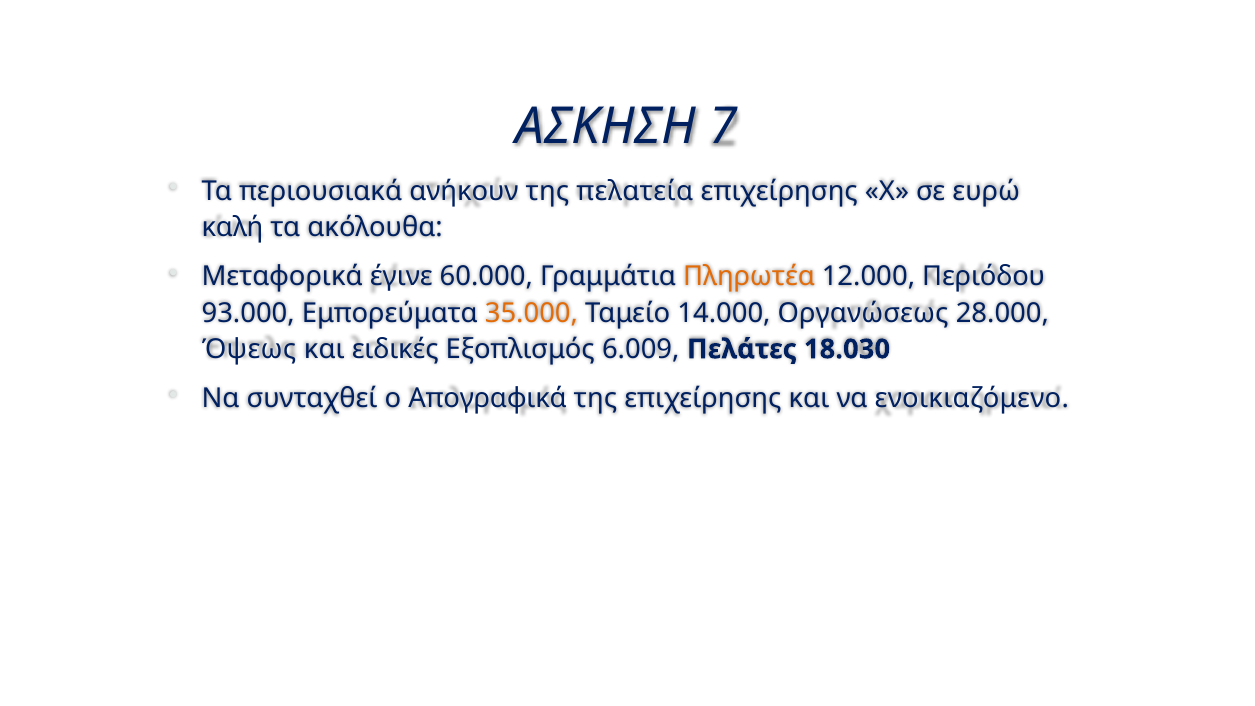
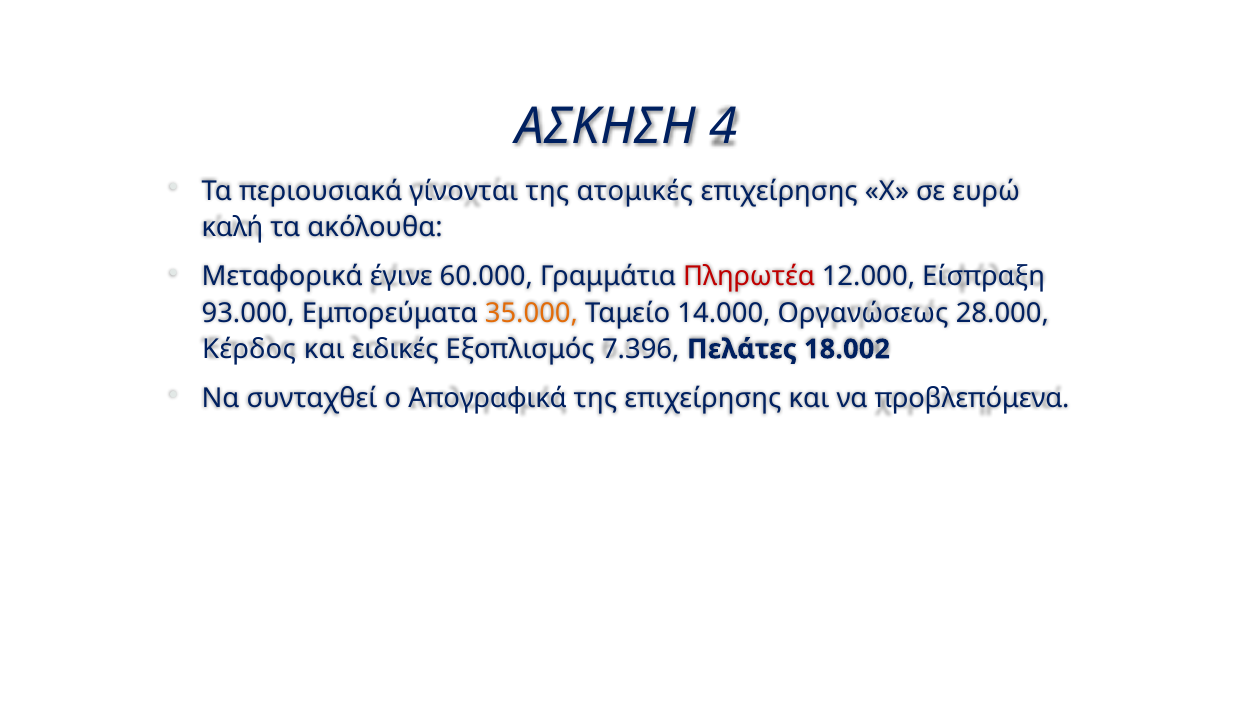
7: 7 -> 4
ανήκουν: ανήκουν -> γίνονται
πελατεία: πελατεία -> ατομικές
Πληρωτέα colour: orange -> red
Περιόδου: Περιόδου -> Είσπραξη
Όψεως: Όψεως -> Κέρδος
6.009: 6.009 -> 7.396
18.030: 18.030 -> 18.002
ενοικιαζόμενο: ενοικιαζόμενο -> προβλεπόμενα
